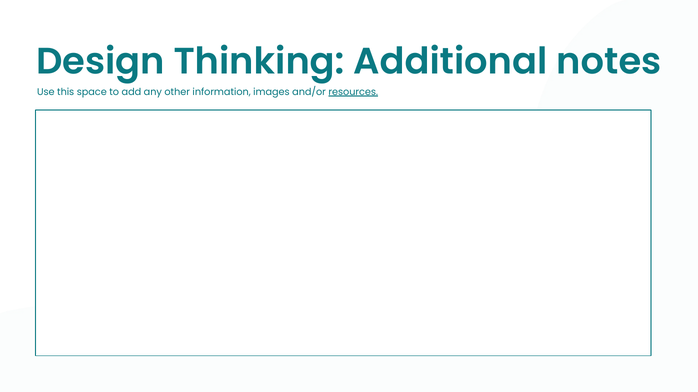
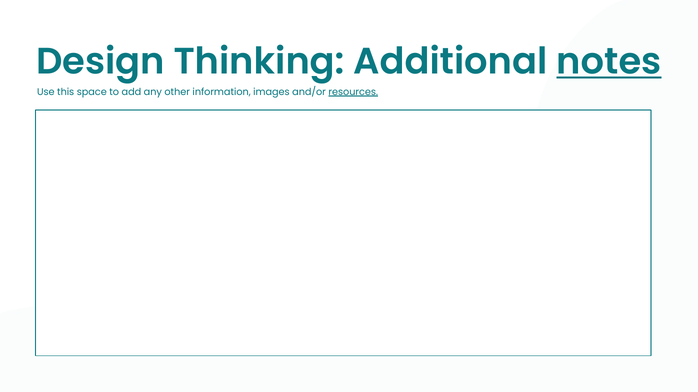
notes underline: none -> present
